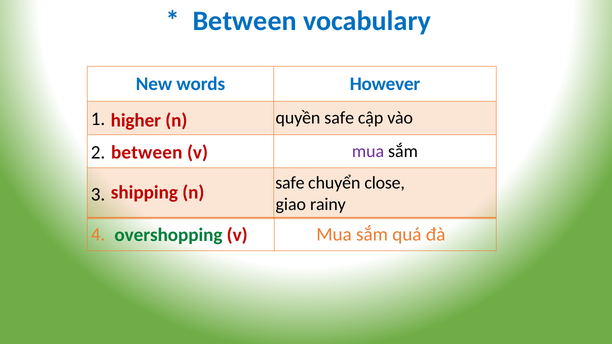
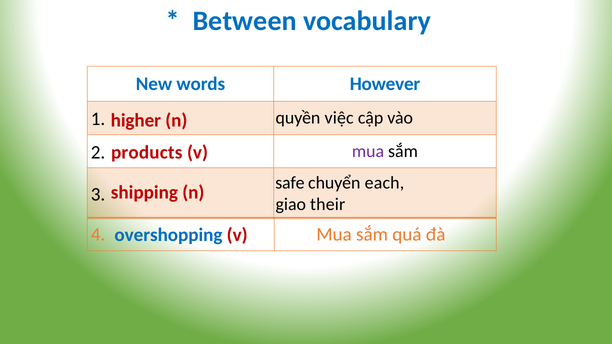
quyền safe: safe -> việc
between at (147, 153): between -> products
close: close -> each
rainy: rainy -> their
overshopping colour: green -> blue
